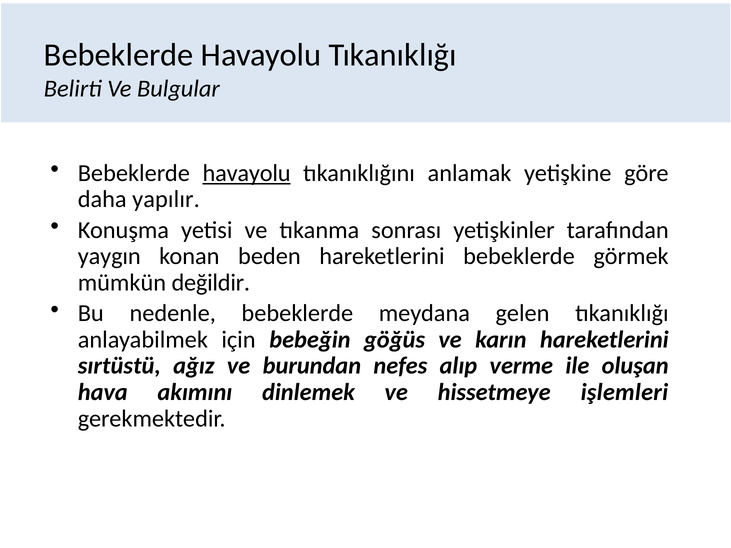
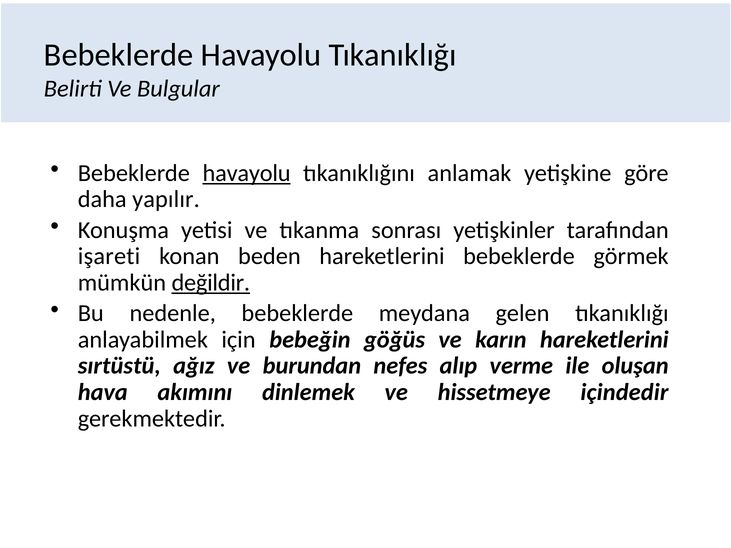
yaygın: yaygın -> işareti
değildir underline: none -> present
işlemleri: işlemleri -> içindedir
